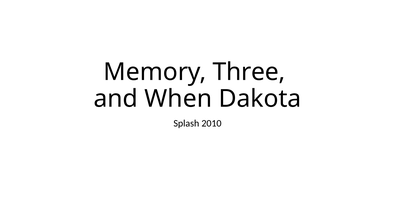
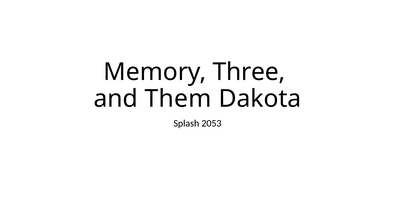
When: When -> Them
2010: 2010 -> 2053
